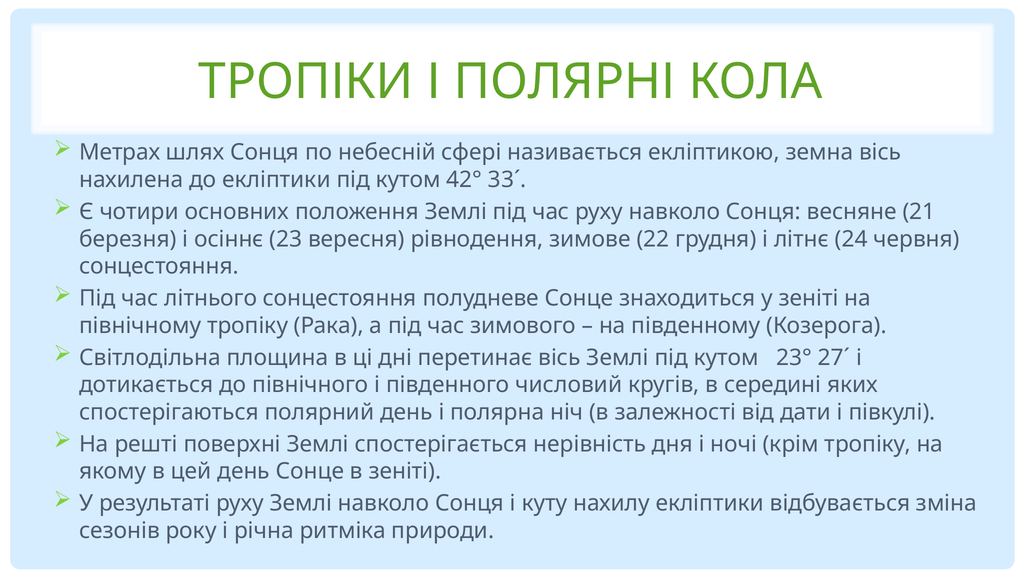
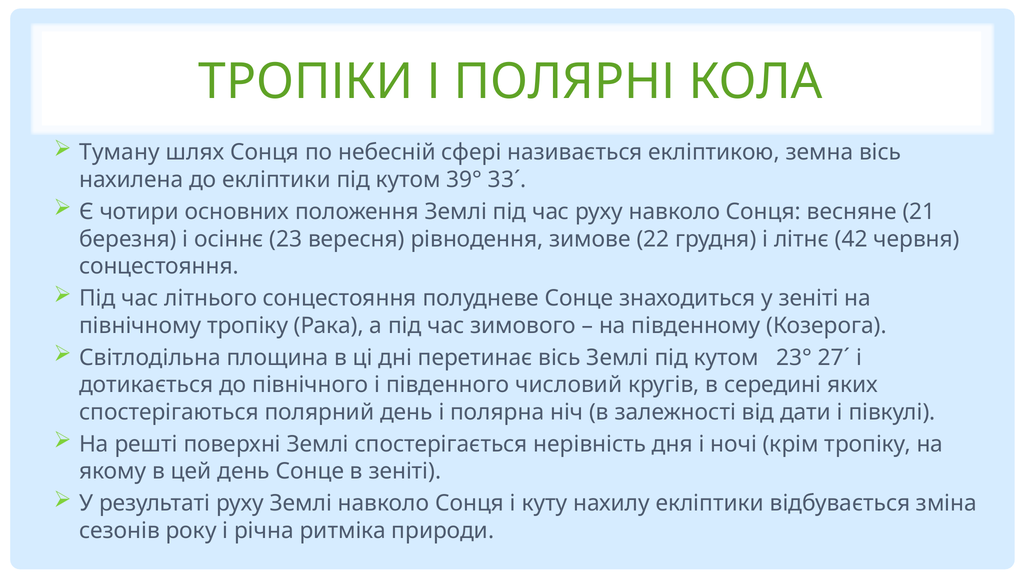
Метрах: Метрах -> Туману
42°: 42° -> 39°
24: 24 -> 42
